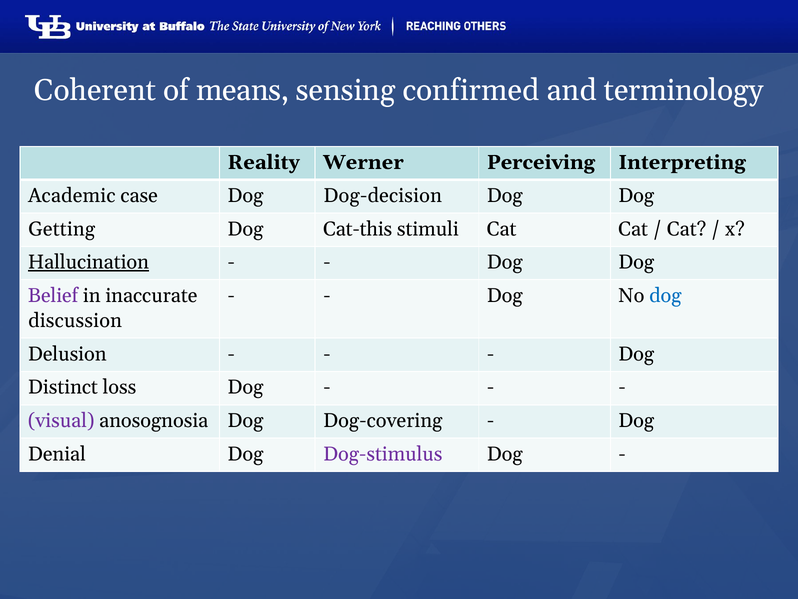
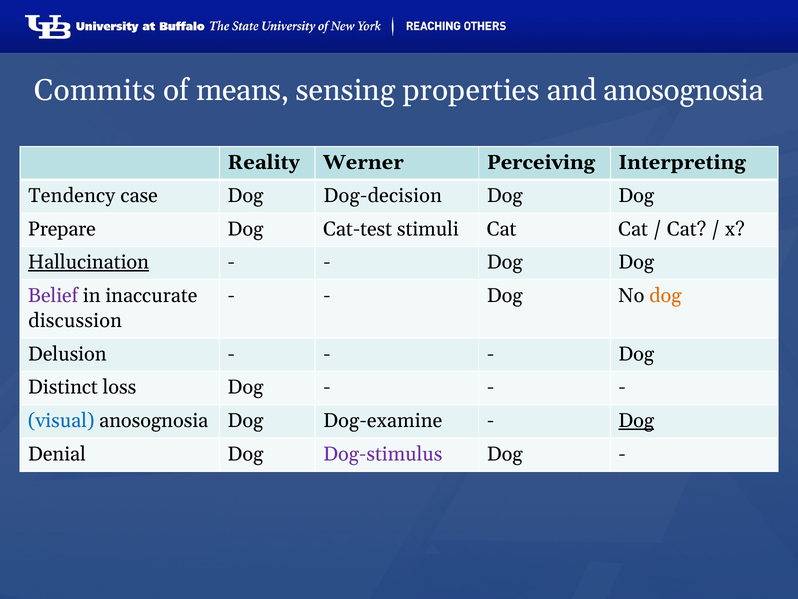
Coherent: Coherent -> Commits
confirmed: confirmed -> properties
and terminology: terminology -> anosognosia
Academic: Academic -> Tendency
Getting: Getting -> Prepare
Cat-this: Cat-this -> Cat-test
dog at (665, 295) colour: blue -> orange
visual colour: purple -> blue
Dog-covering: Dog-covering -> Dog-examine
Dog at (636, 420) underline: none -> present
